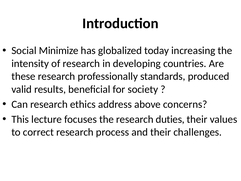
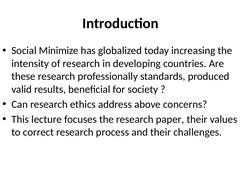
duties: duties -> paper
